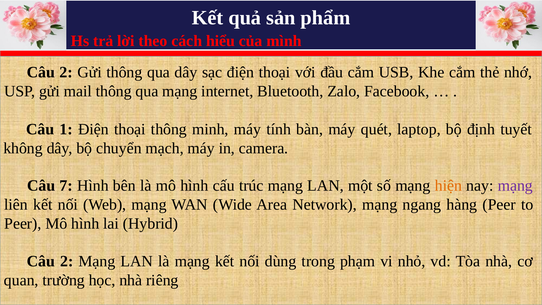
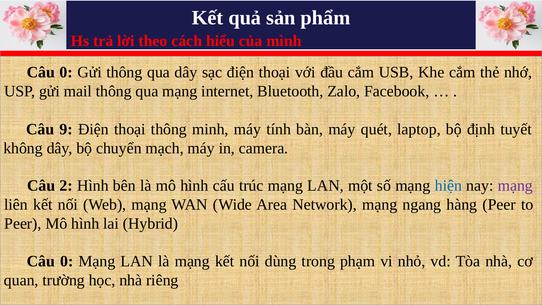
2 at (66, 72): 2 -> 0
1: 1 -> 9
7: 7 -> 2
hiện colour: orange -> blue
2 at (67, 261): 2 -> 0
